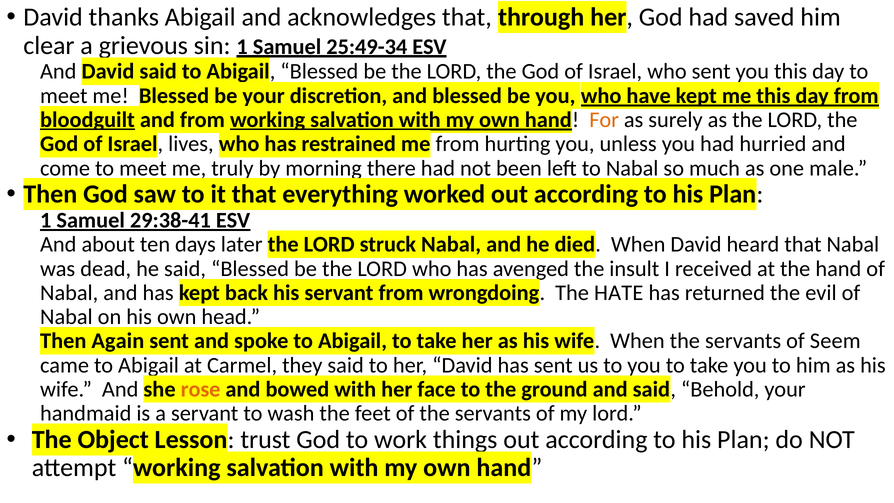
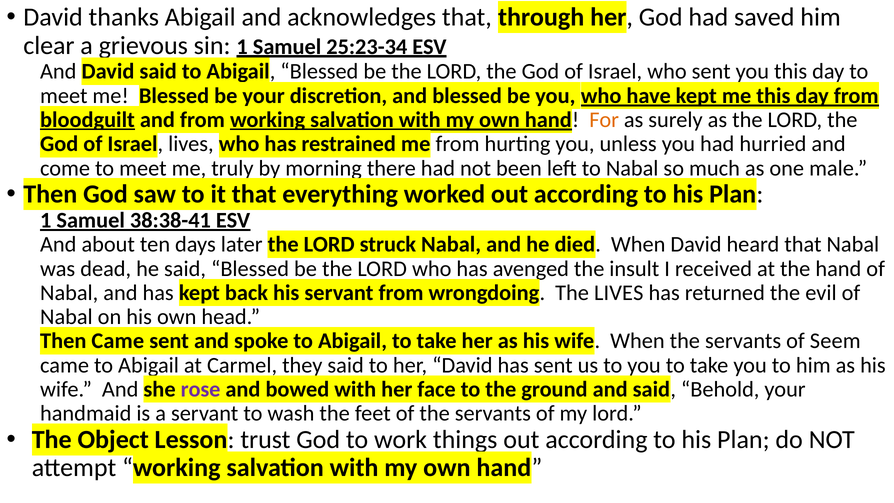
25:49-34: 25:49-34 -> 25:23-34
29:38-41: 29:38-41 -> 38:38-41
The HATE: HATE -> LIVES
Then Again: Again -> Came
rose colour: orange -> purple
